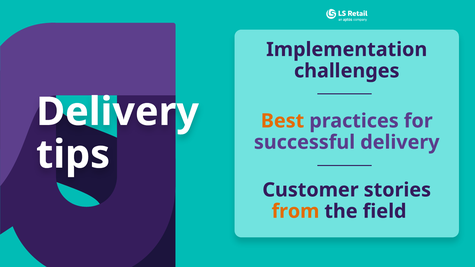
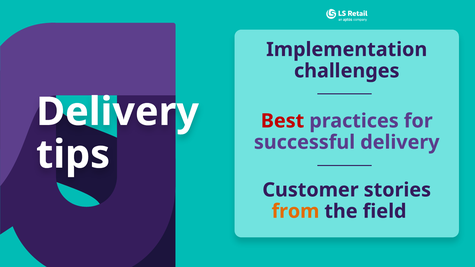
Best colour: orange -> red
